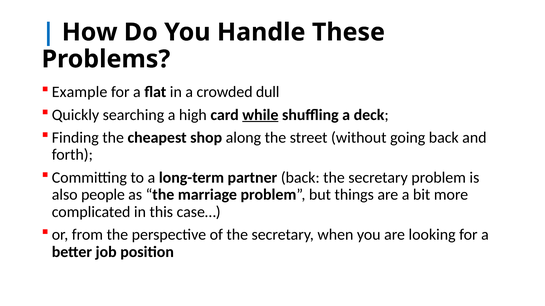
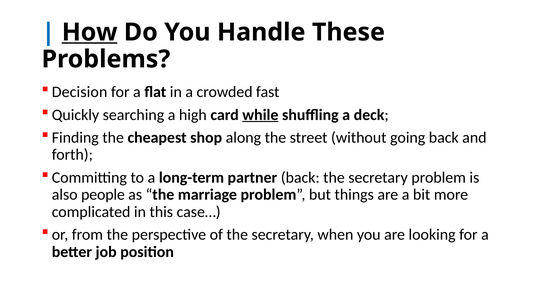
How underline: none -> present
Example: Example -> Decision
dull: dull -> fast
